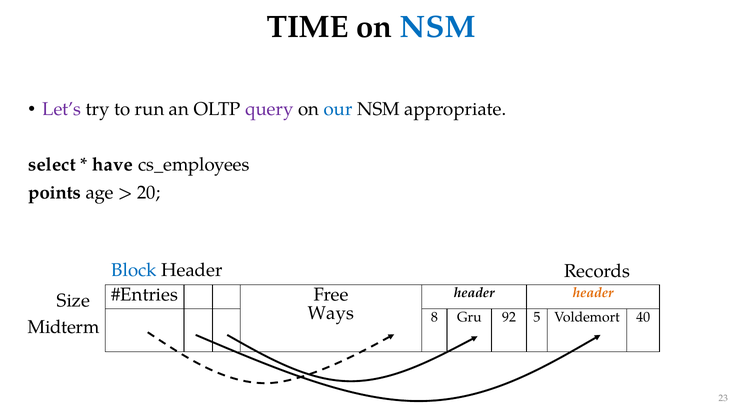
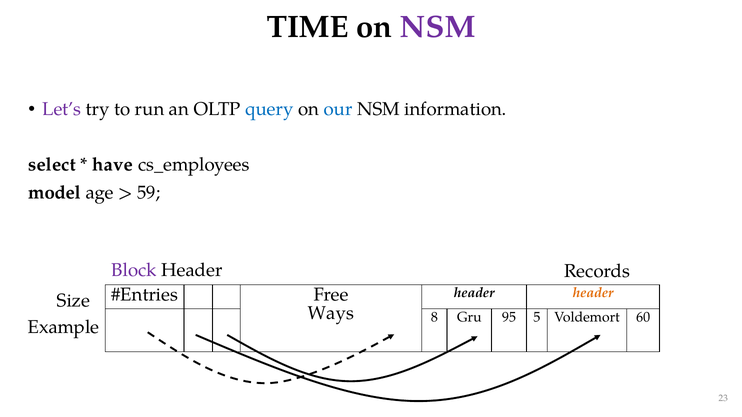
NSM at (438, 27) colour: blue -> purple
query colour: purple -> blue
appropriate: appropriate -> information
points: points -> model
20: 20 -> 59
Block colour: blue -> purple
92: 92 -> 95
40: 40 -> 60
Midterm: Midterm -> Example
